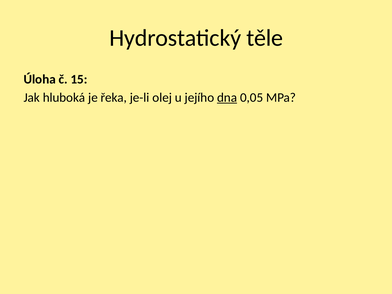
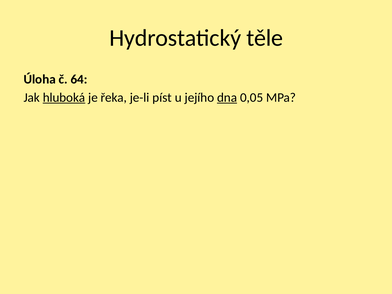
15: 15 -> 64
hluboká underline: none -> present
olej: olej -> píst
